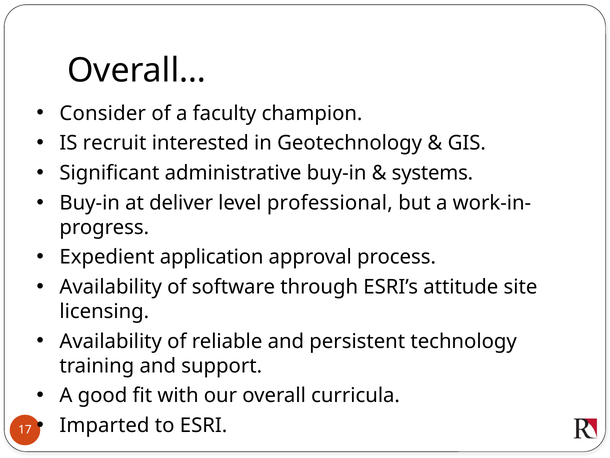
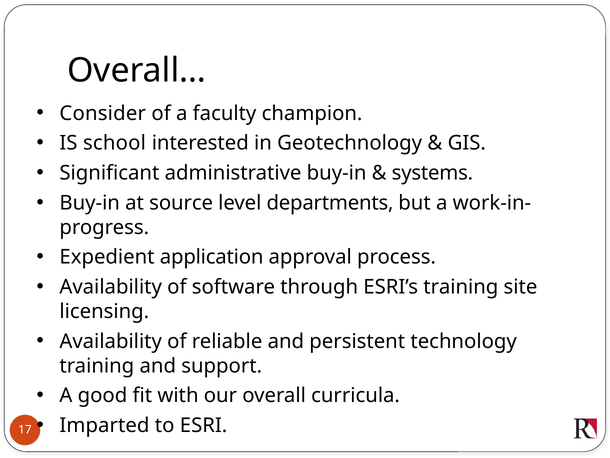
recruit: recruit -> school
deliver: deliver -> source
professional: professional -> departments
ESRI’s attitude: attitude -> training
